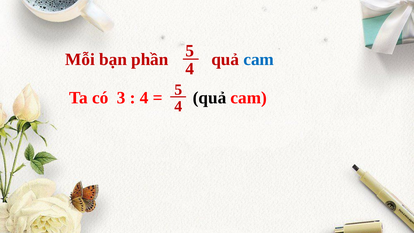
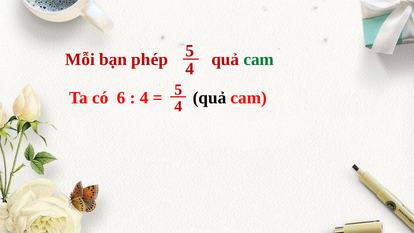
phần: phần -> phép
cam at (259, 59) colour: blue -> green
3: 3 -> 6
